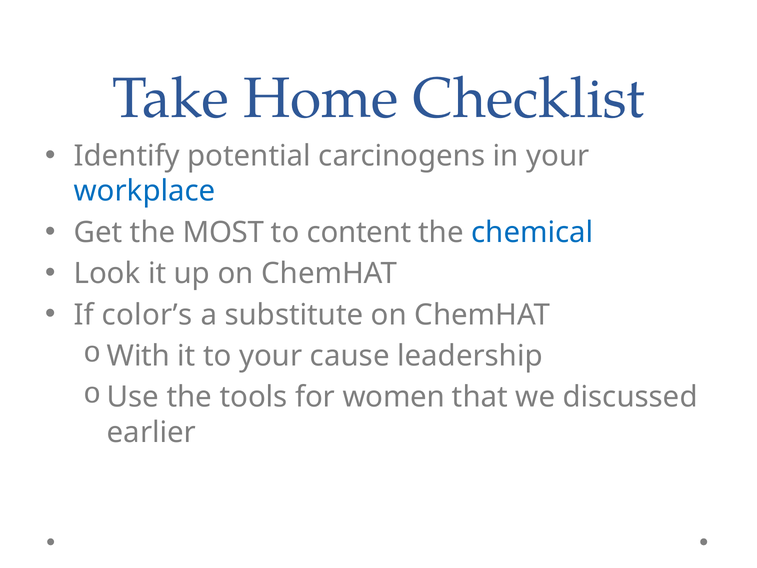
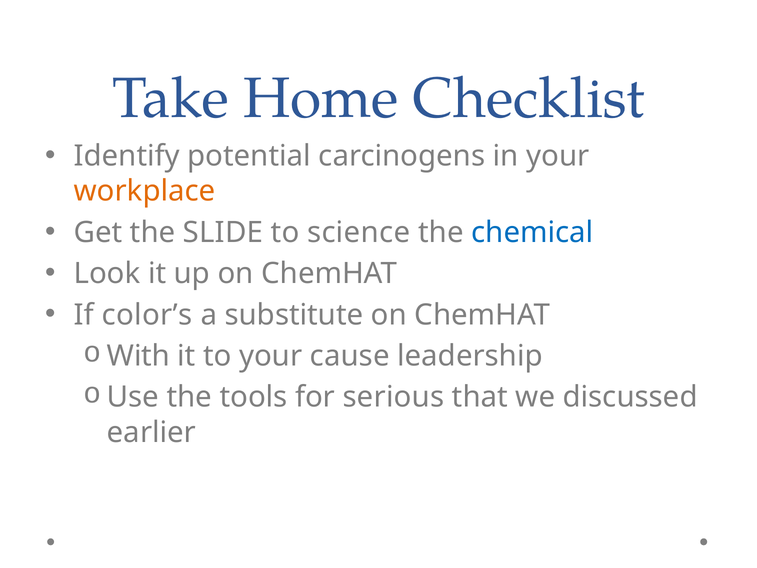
workplace colour: blue -> orange
MOST: MOST -> SLIDE
content: content -> science
women: women -> serious
